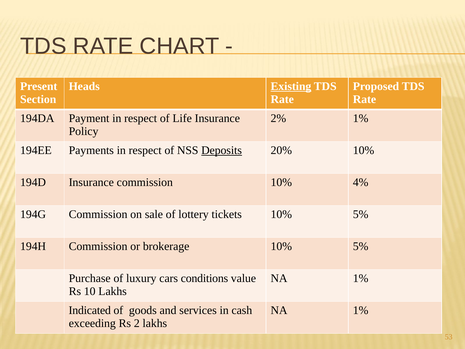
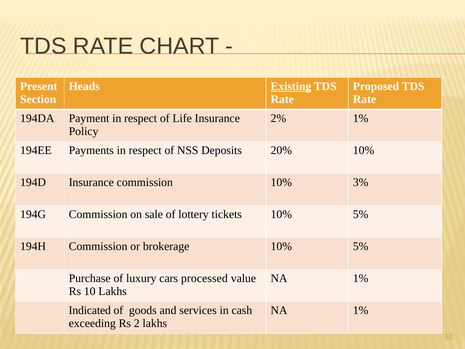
Deposits underline: present -> none
4%: 4% -> 3%
conditions: conditions -> processed
